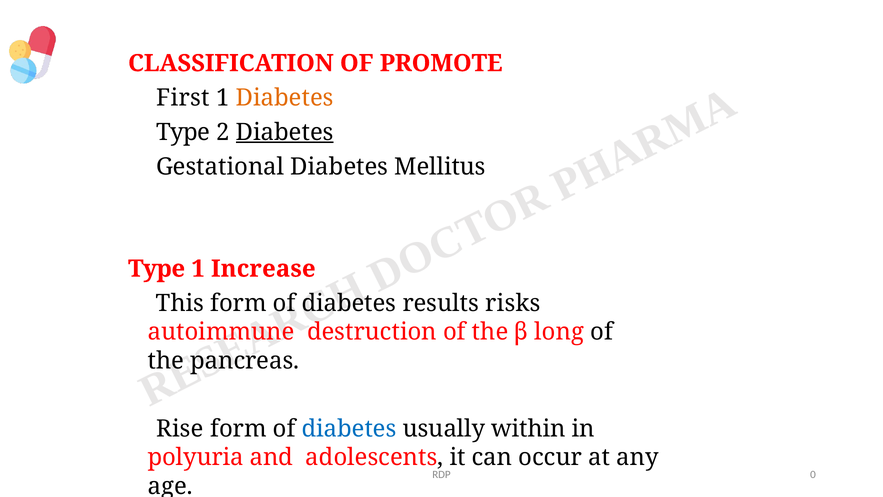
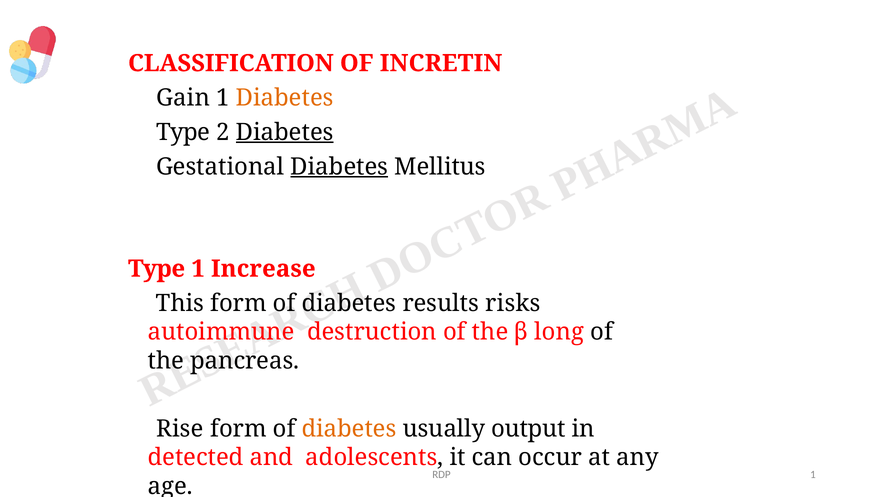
PROMOTE: PROMOTE -> INCRETIN
First: First -> Gain
Diabetes at (339, 167) underline: none -> present
diabetes at (349, 429) colour: blue -> orange
within: within -> output
polyuria: polyuria -> detected
RDP 0: 0 -> 1
